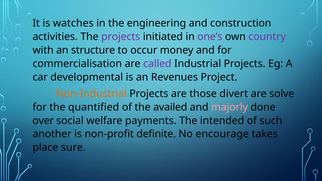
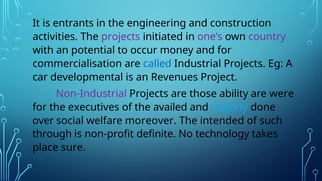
watches: watches -> entrants
structure: structure -> potential
called colour: purple -> blue
Non-Industrial colour: orange -> purple
divert: divert -> ability
solve: solve -> were
quantified: quantified -> executives
majorly colour: pink -> light blue
payments: payments -> moreover
another: another -> through
encourage: encourage -> technology
